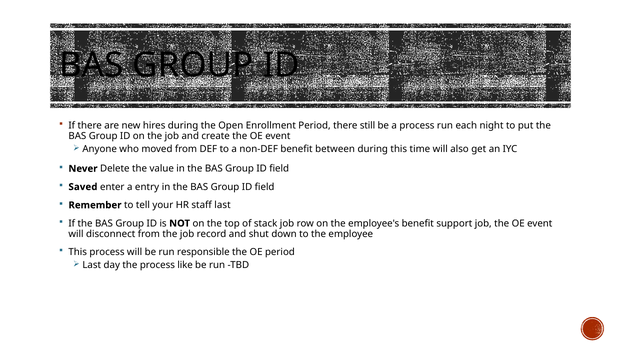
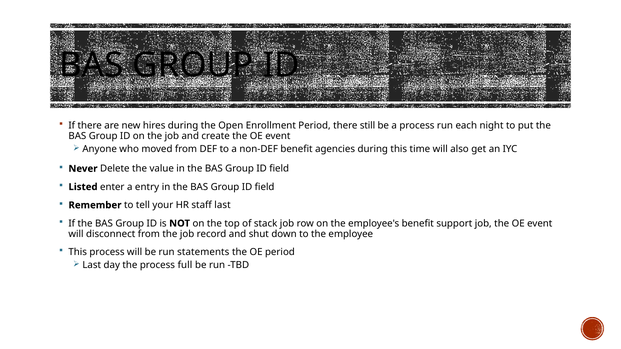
between: between -> agencies
Saved: Saved -> Listed
responsible: responsible -> statements
like: like -> full
